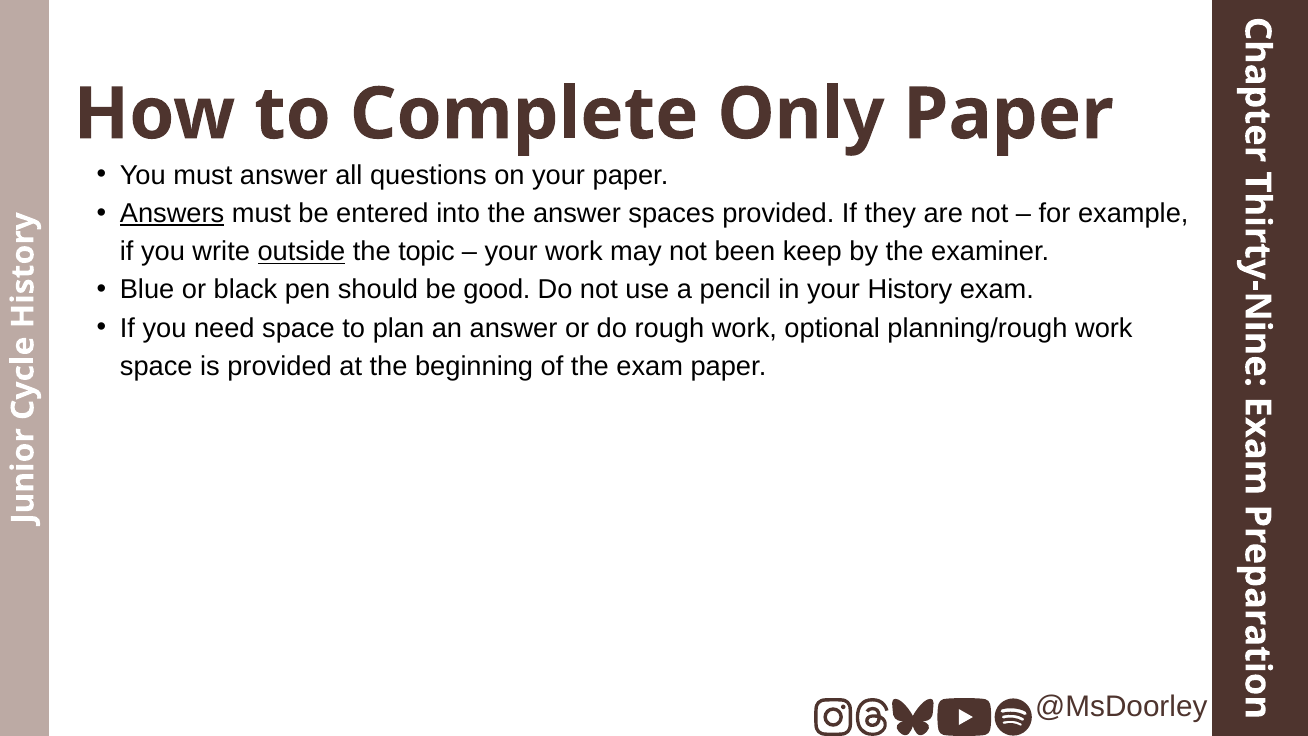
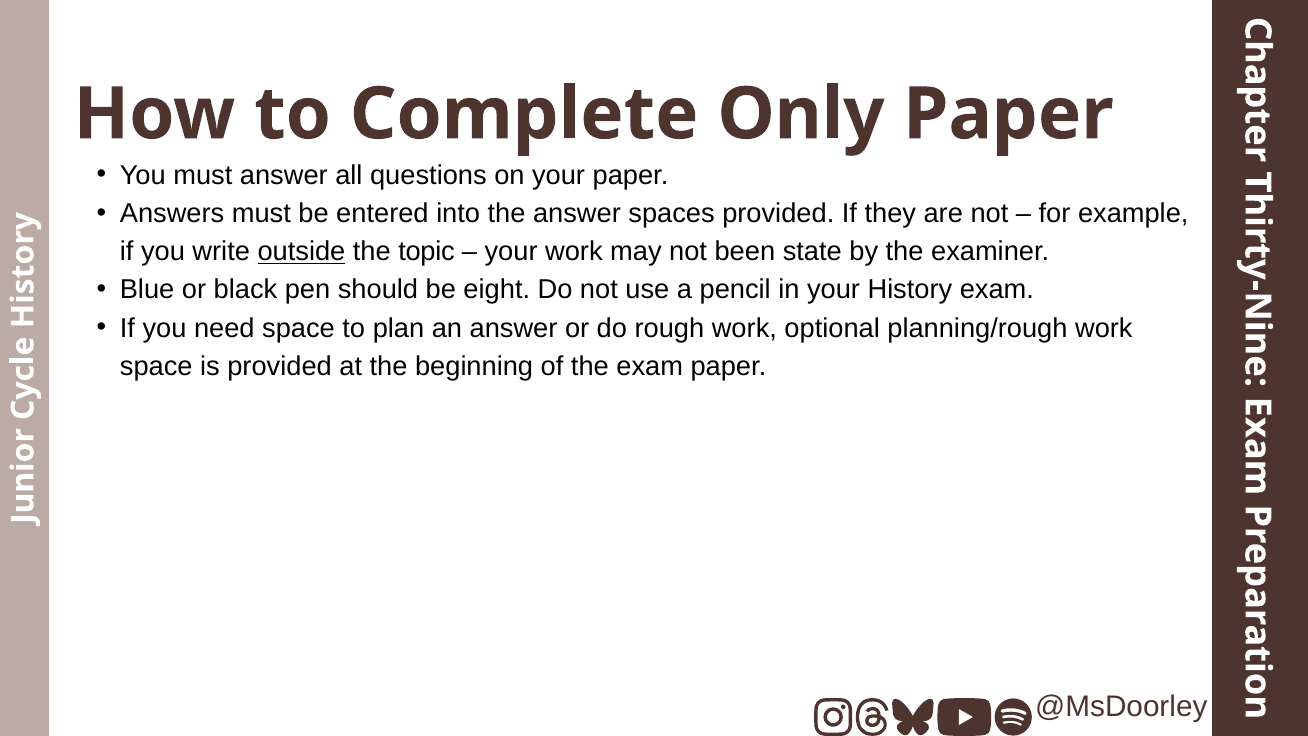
Answers underline: present -> none
keep: keep -> state
good: good -> eight
